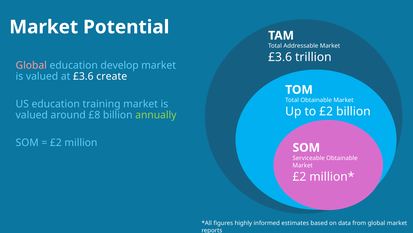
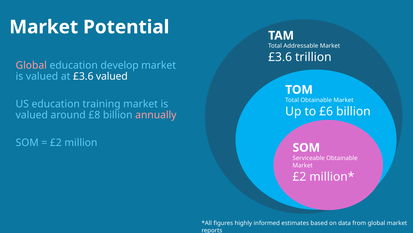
£3.6 create: create -> valued
to £2: £2 -> £6
annually colour: light green -> pink
